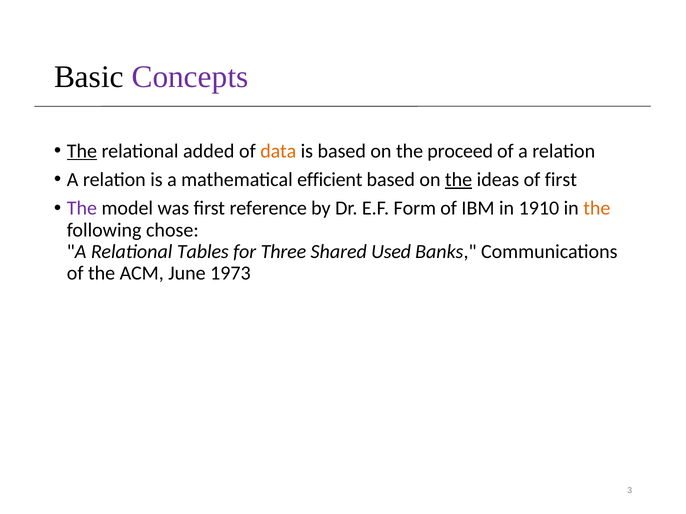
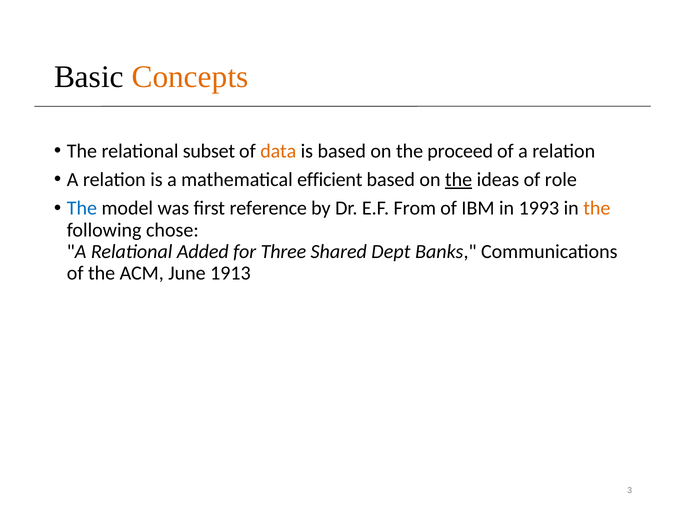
Concepts colour: purple -> orange
The at (82, 151) underline: present -> none
added: added -> subset
of first: first -> role
The at (82, 209) colour: purple -> blue
Form: Form -> From
1910: 1910 -> 1993
Tables: Tables -> Added
Used: Used -> Dept
1973: 1973 -> 1913
